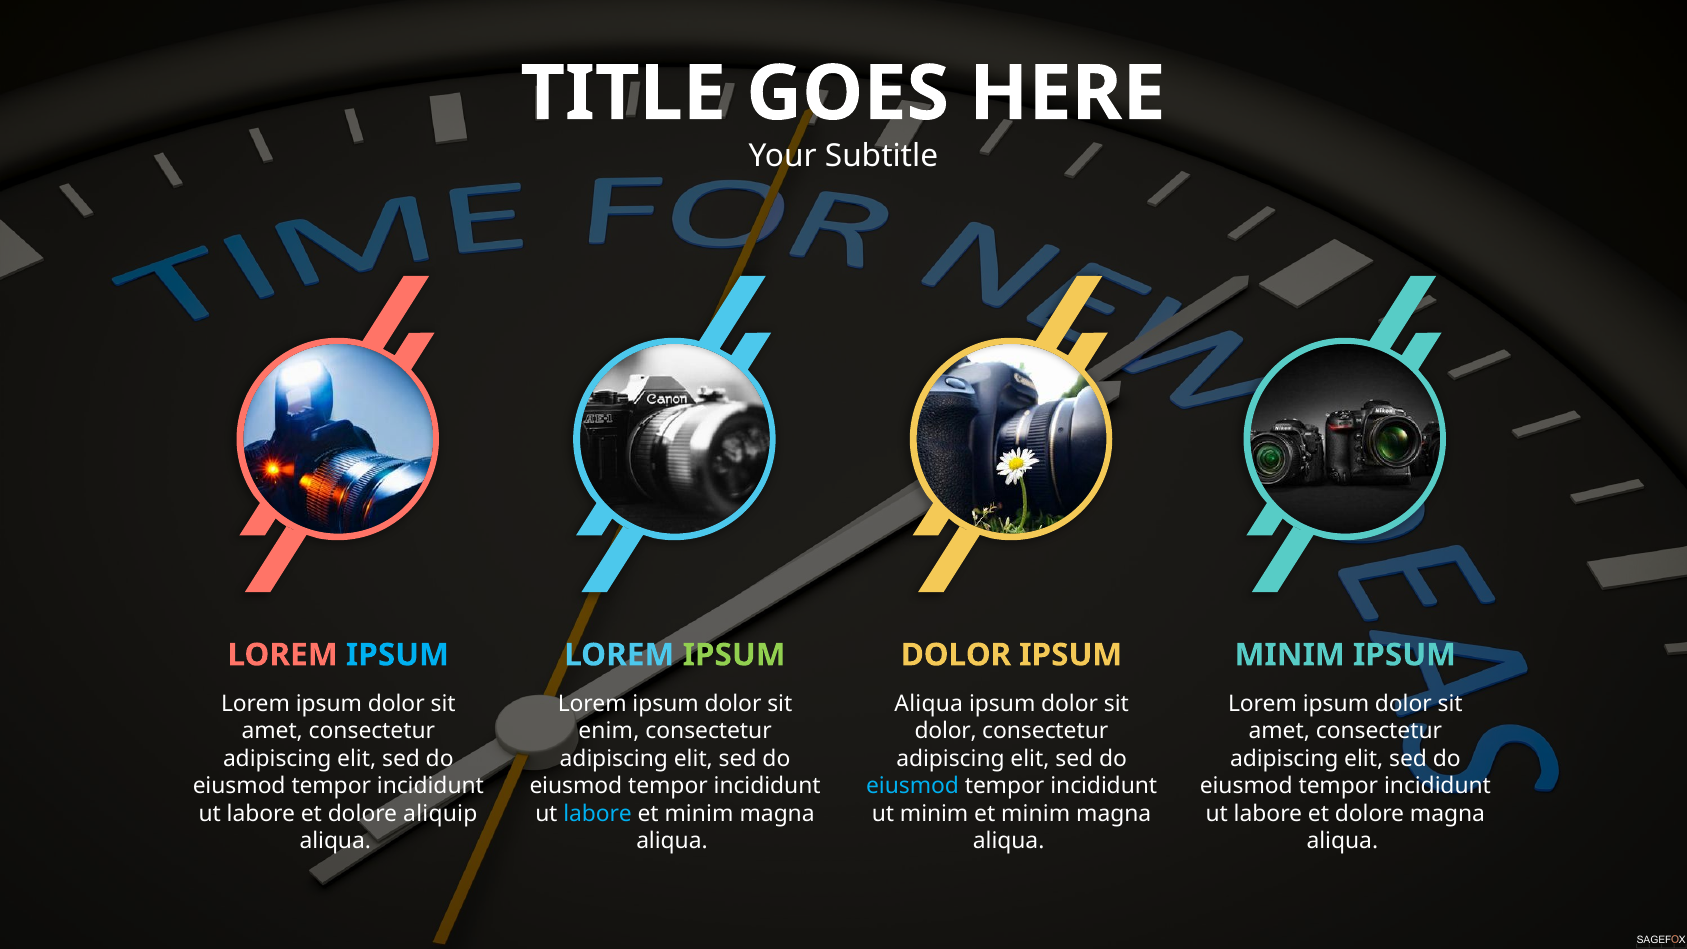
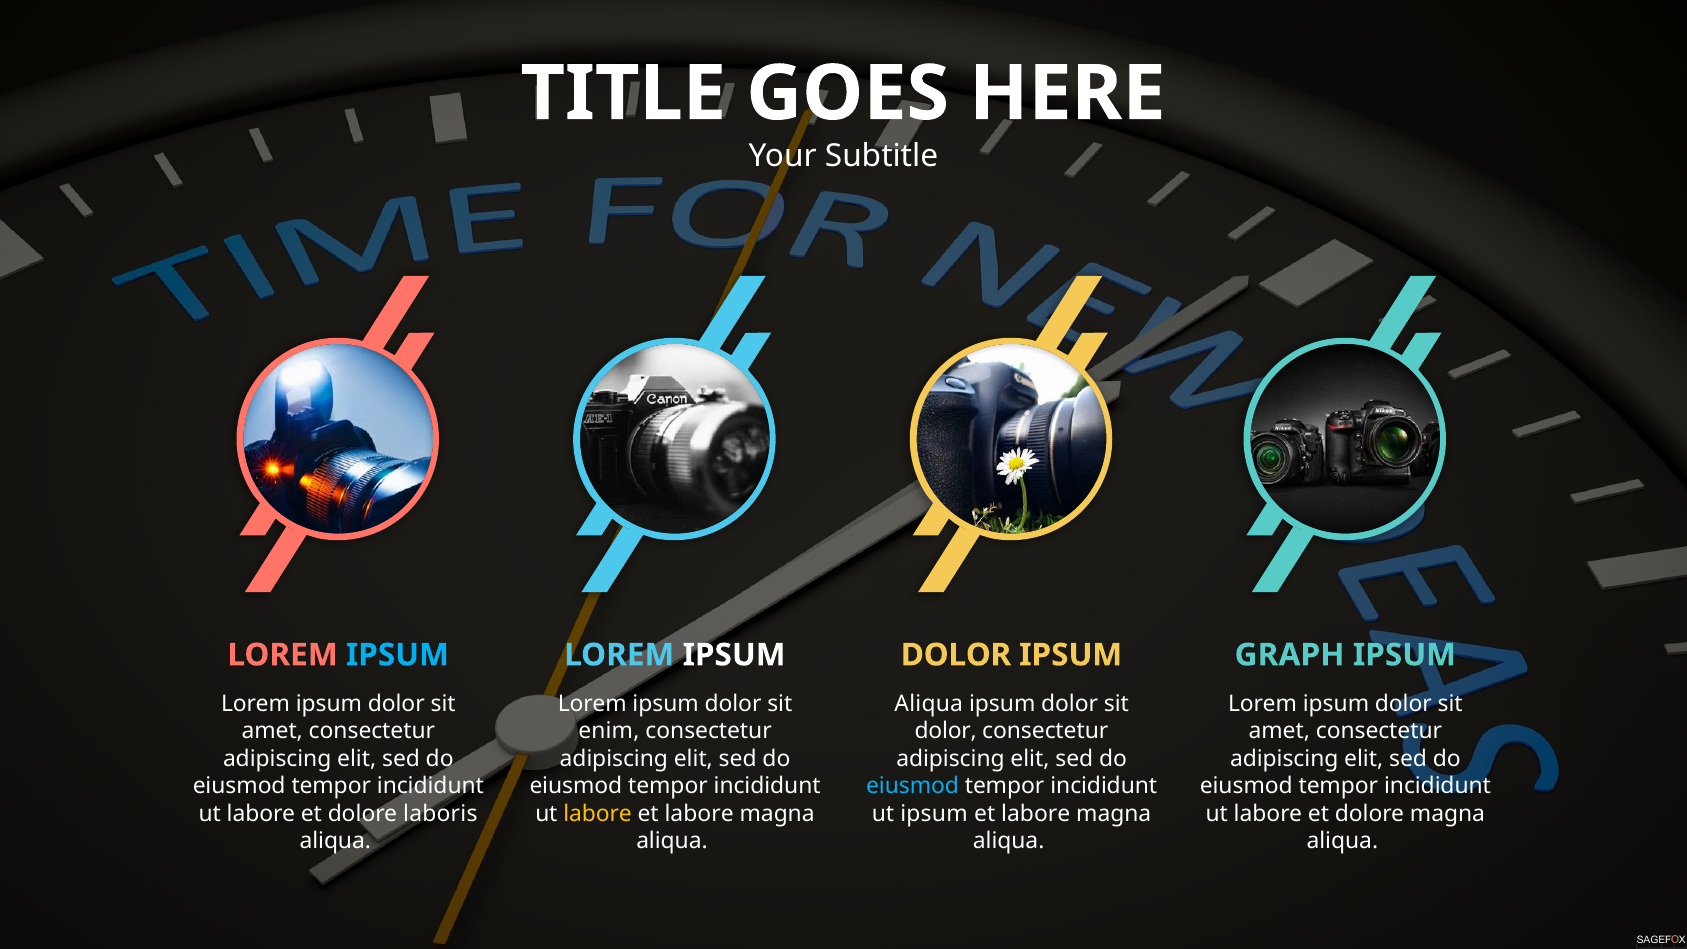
IPSUM at (734, 655) colour: light green -> white
MINIM at (1290, 655): MINIM -> GRAPH
aliquip: aliquip -> laboris
labore at (598, 814) colour: light blue -> yellow
minim at (699, 814): minim -> labore
ut minim: minim -> ipsum
minim at (1036, 814): minim -> labore
